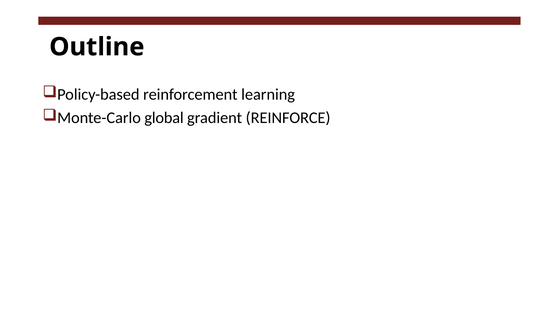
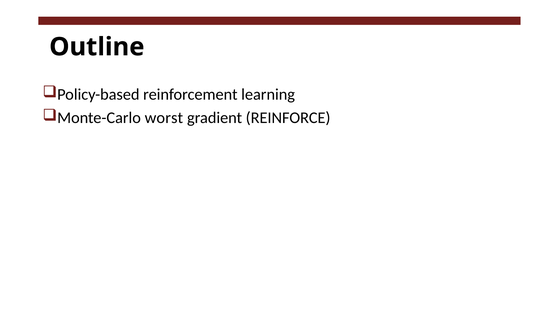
global: global -> worst
